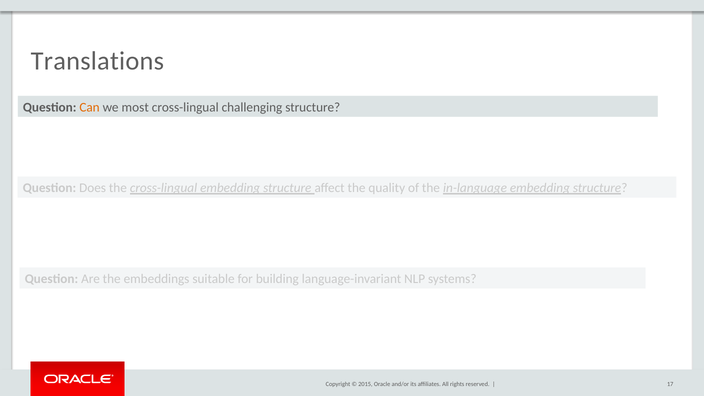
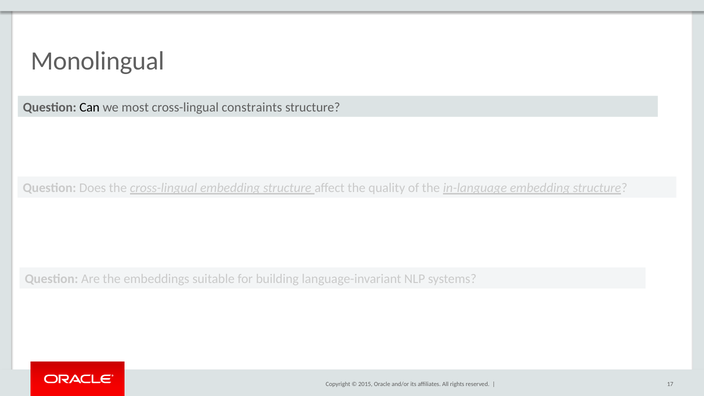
Translations: Translations -> Monolingual
Can colour: orange -> black
challenging: challenging -> constraints
